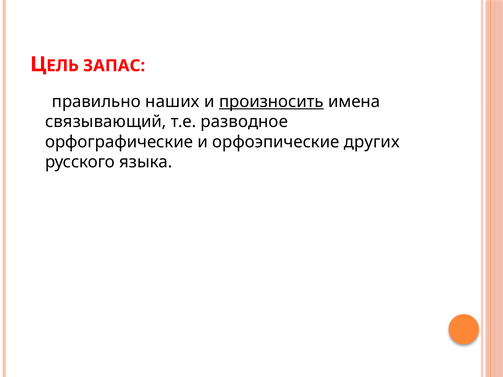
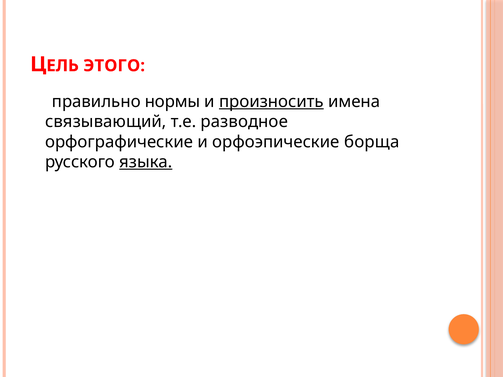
ЗАПАС: ЗАПАС -> ЭТОГО
наших: наших -> нормы
других: других -> борща
языка underline: none -> present
